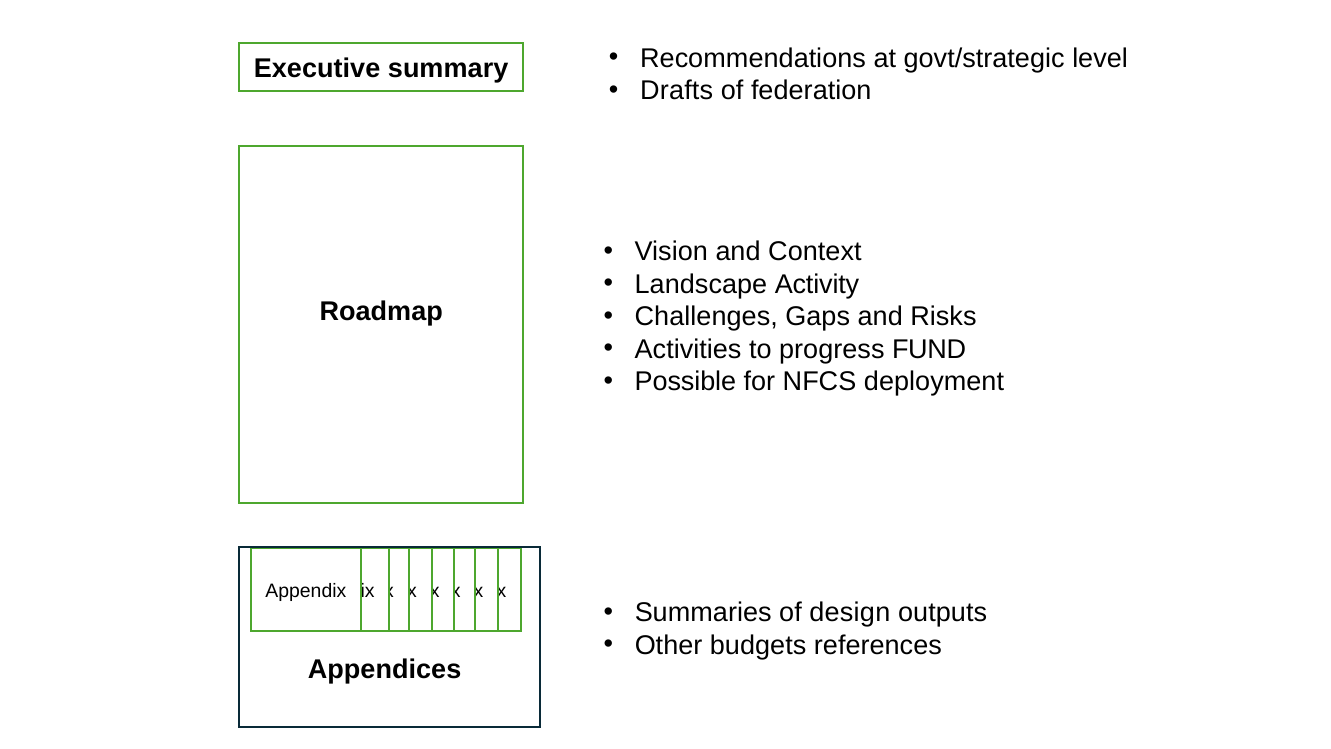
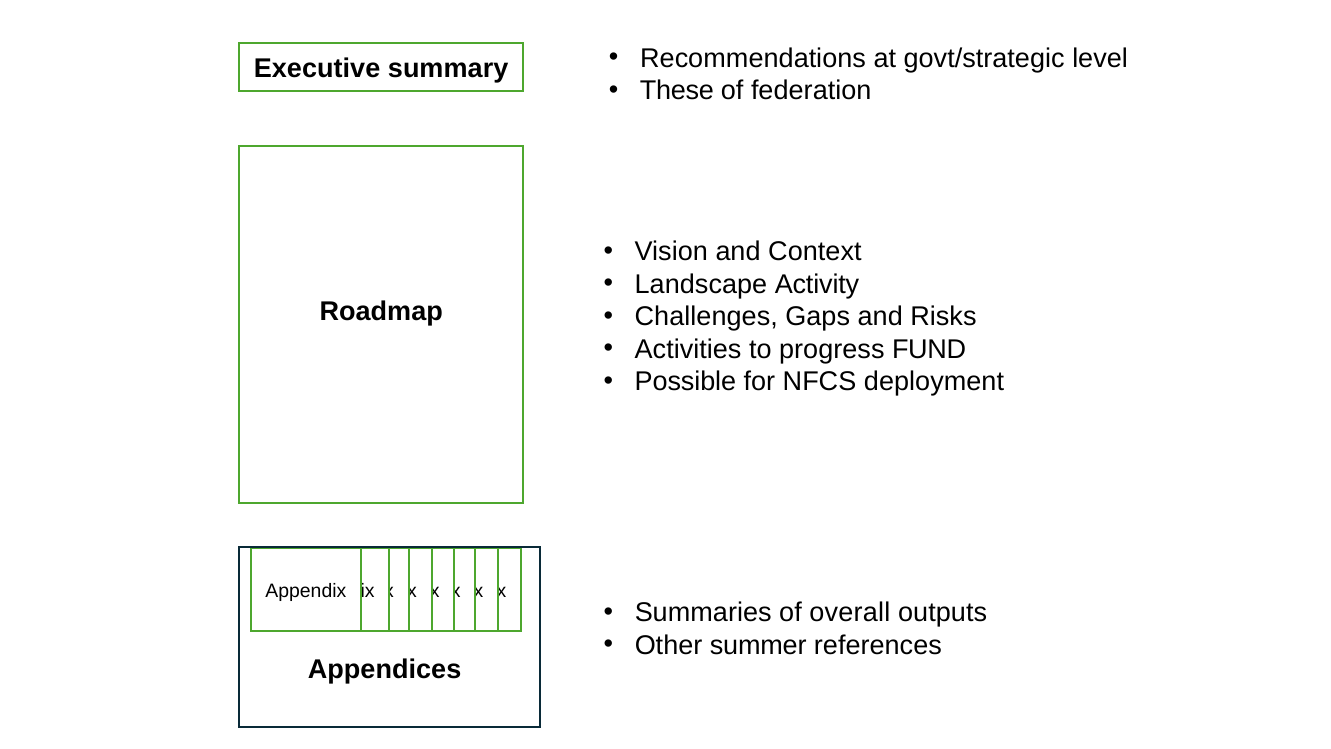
Drafts: Drafts -> These
design: design -> overall
budgets: budgets -> summer
